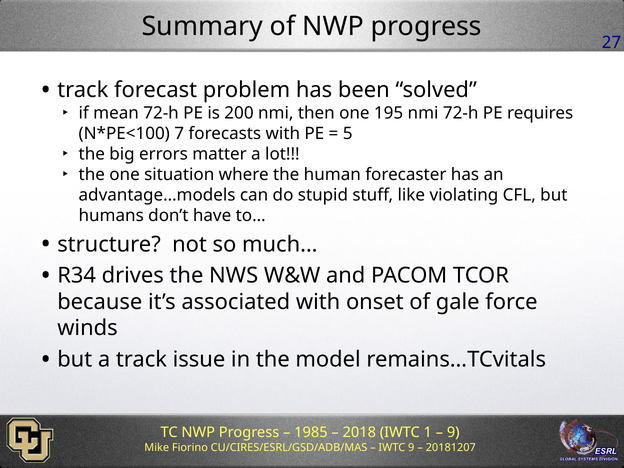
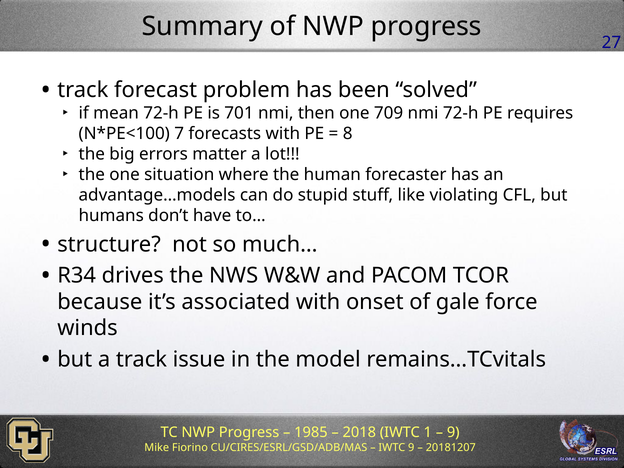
200: 200 -> 701
195: 195 -> 709
5: 5 -> 8
